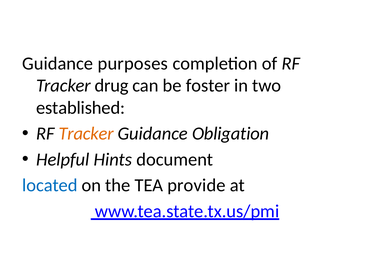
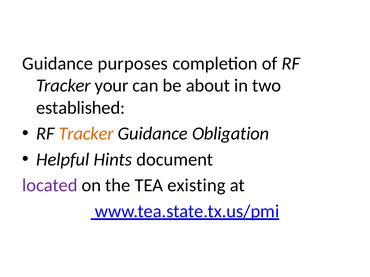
drug: drug -> your
foster: foster -> about
located colour: blue -> purple
provide: provide -> existing
